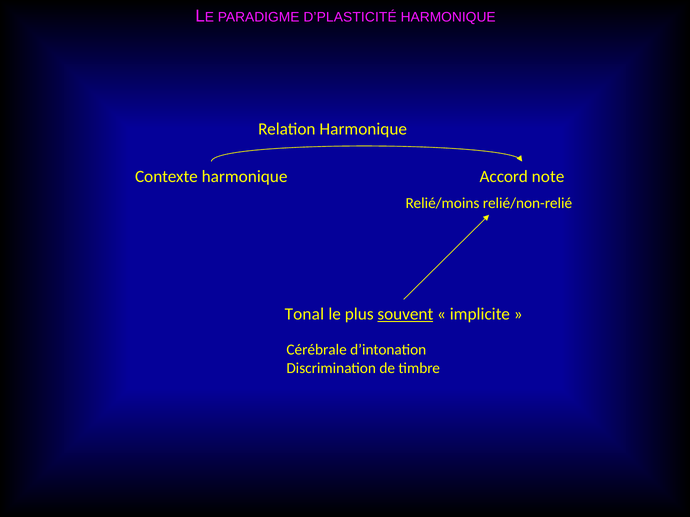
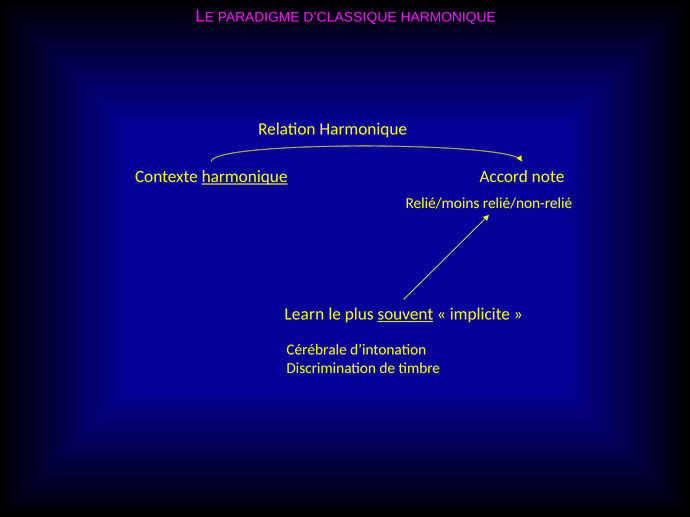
D’PLASTICITÉ: D’PLASTICITÉ -> D’CLASSIQUE
harmonique at (245, 177) underline: none -> present
Tonal: Tonal -> Learn
